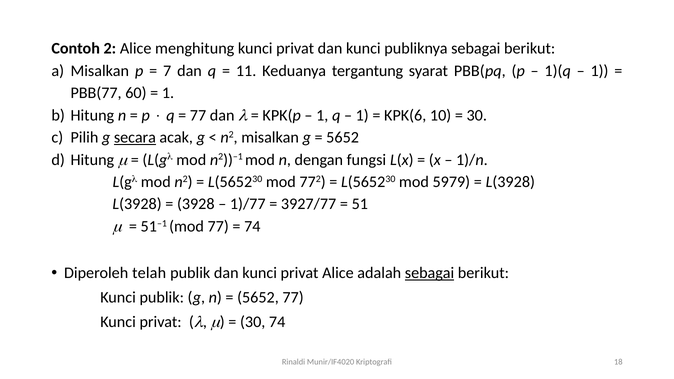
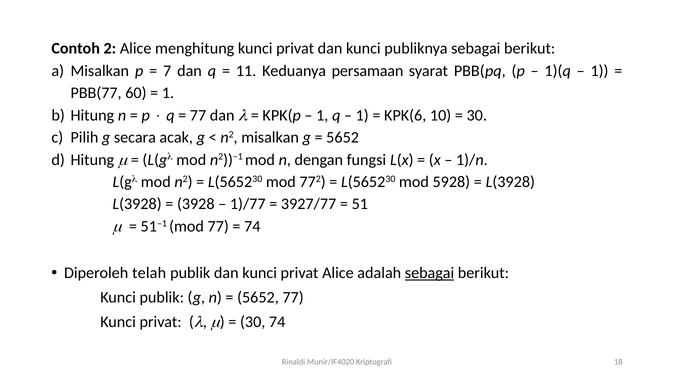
tergantung: tergantung -> persamaan
secara underline: present -> none
5979: 5979 -> 5928
